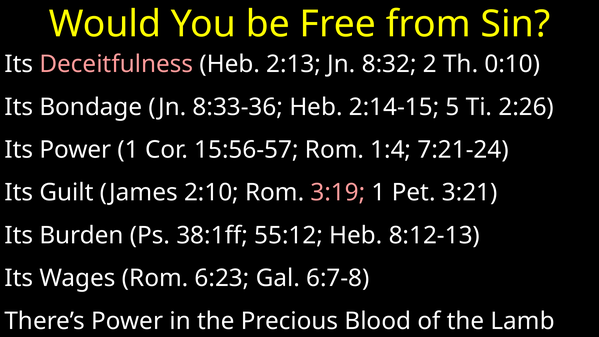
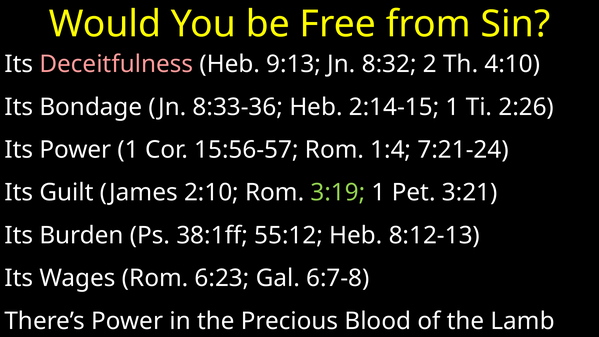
2:13: 2:13 -> 9:13
0:10: 0:10 -> 4:10
2:14-15 5: 5 -> 1
3:19 colour: pink -> light green
